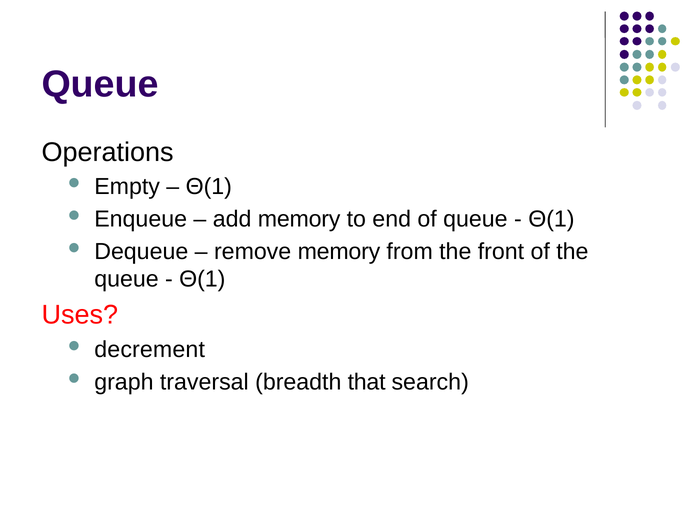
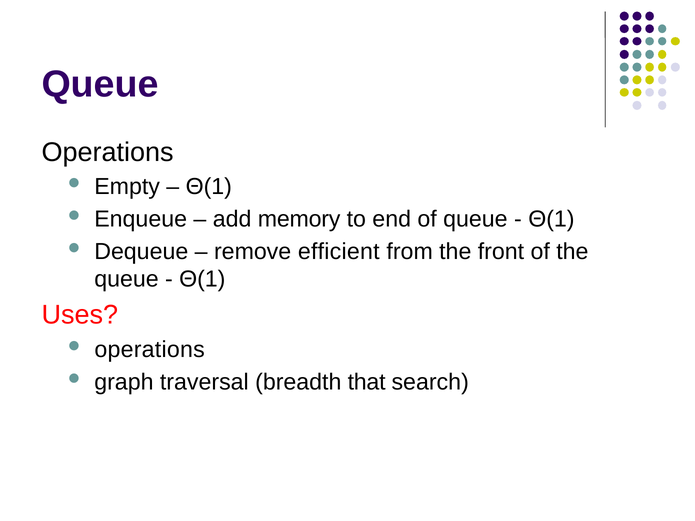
remove memory: memory -> efficient
decrement at (150, 350): decrement -> operations
